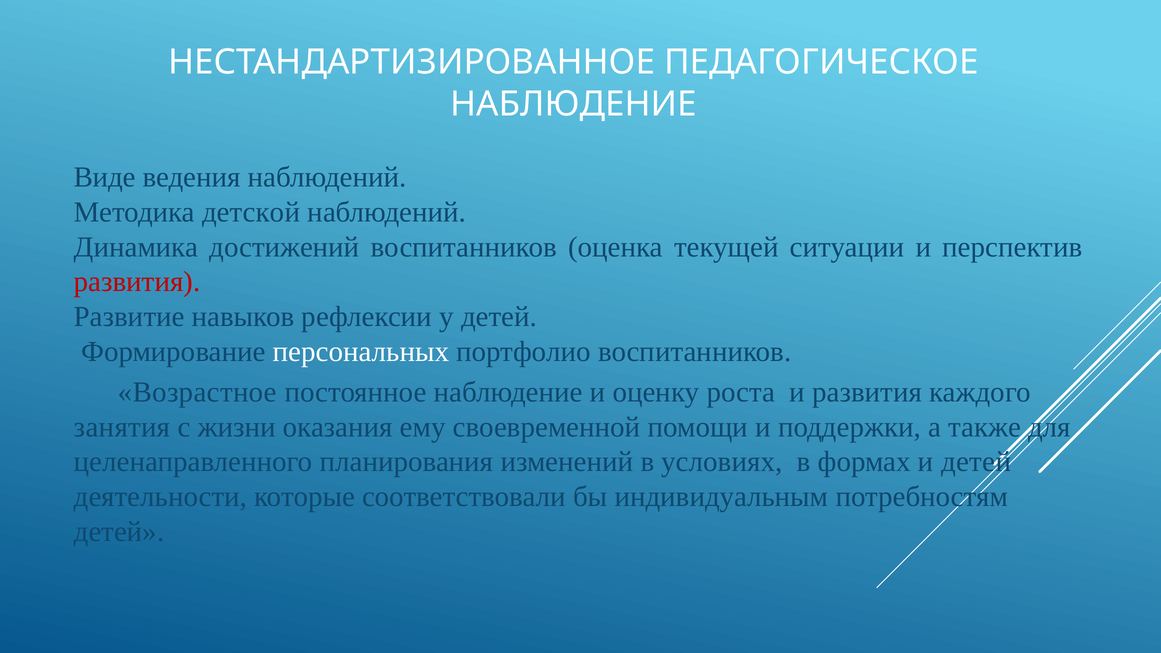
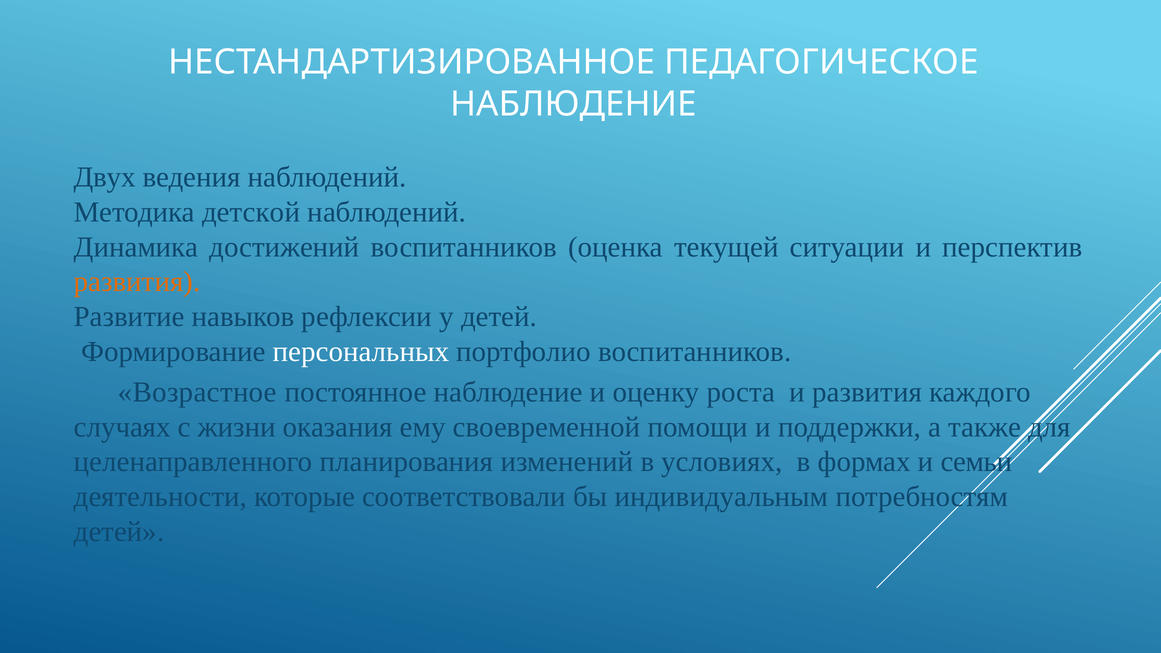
Виде: Виде -> Двух
развития at (137, 282) colour: red -> orange
занятия: занятия -> случаях
и детей: детей -> семьи
